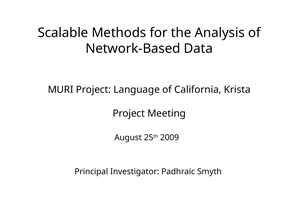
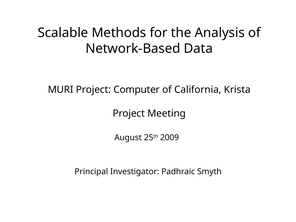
Language: Language -> Computer
